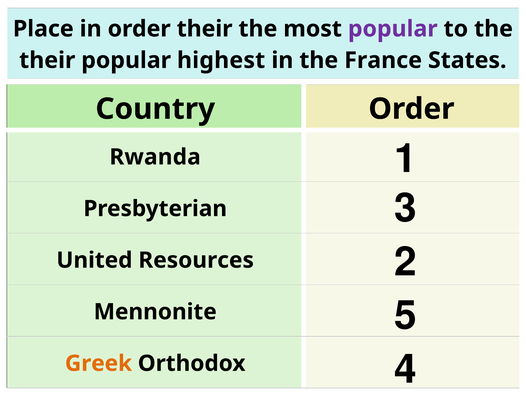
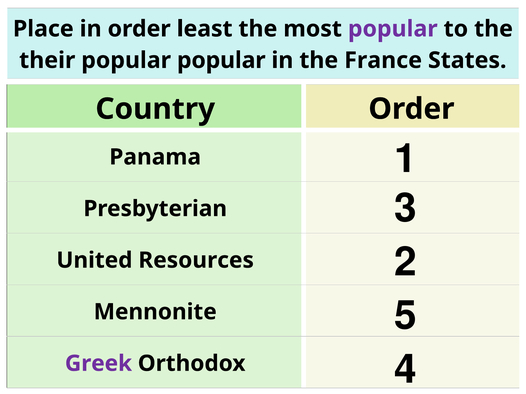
order their: their -> least
popular highest: highest -> popular
Rwanda: Rwanda -> Panama
Greek colour: orange -> purple
